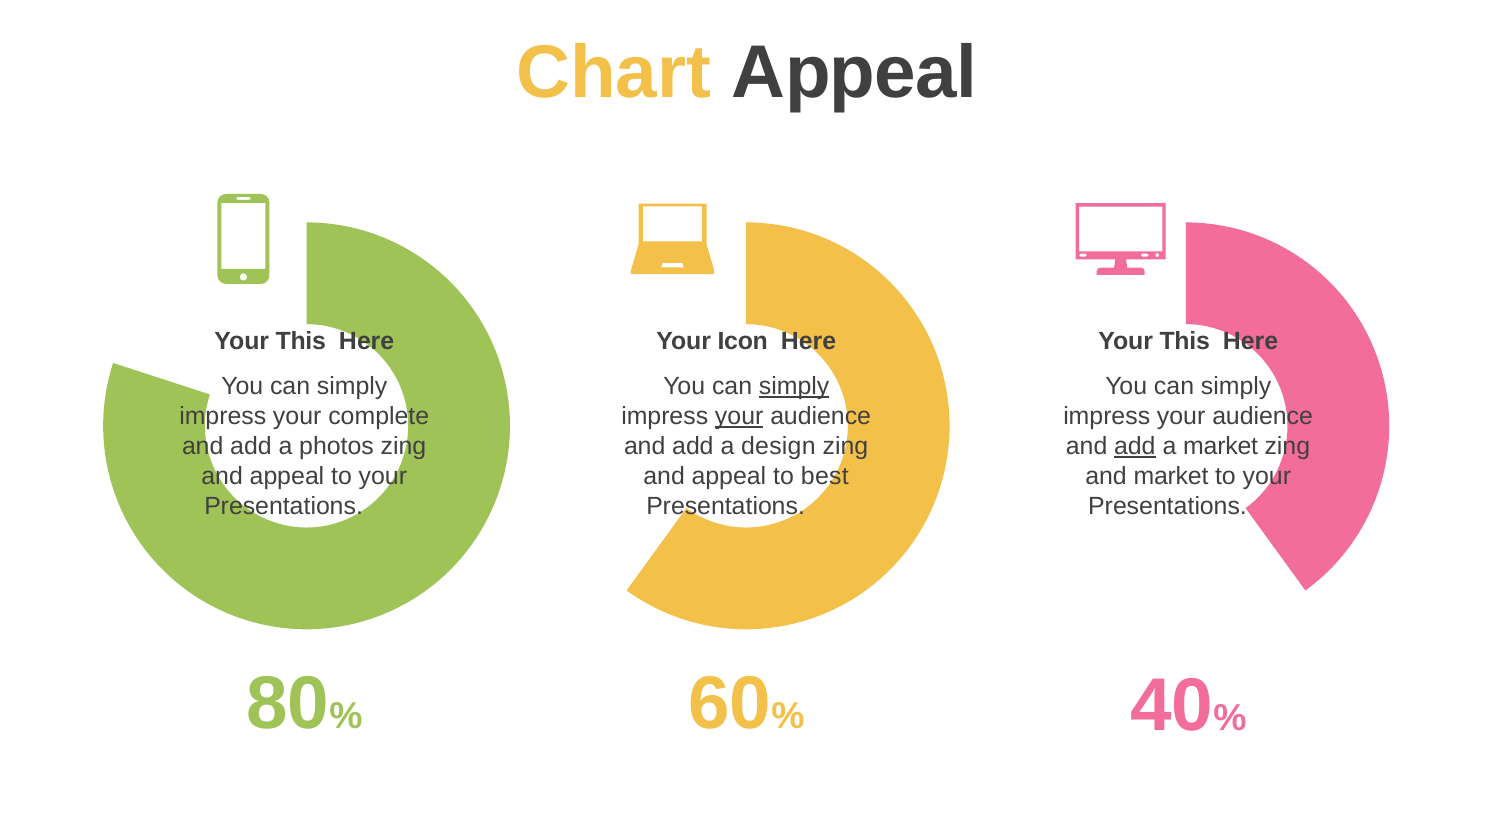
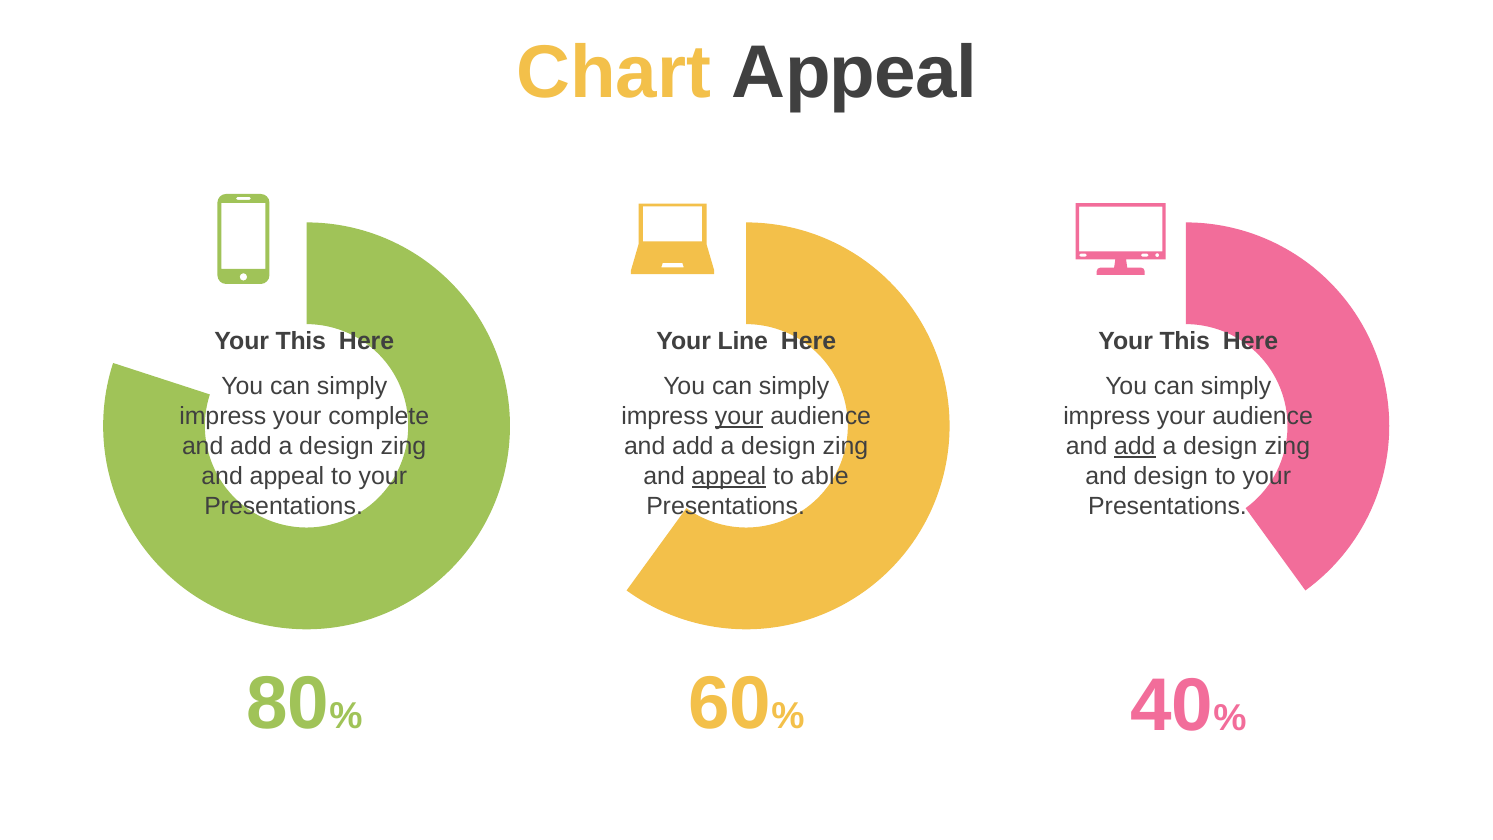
Icon: Icon -> Line
simply at (794, 386) underline: present -> none
photos at (337, 446): photos -> design
market at (1221, 446): market -> design
appeal at (729, 476) underline: none -> present
best: best -> able
and market: market -> design
